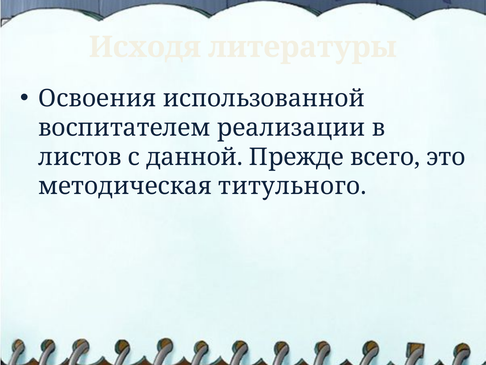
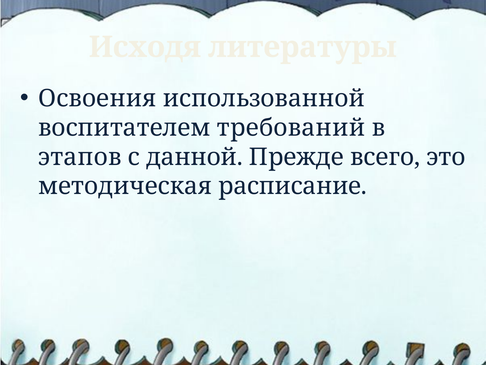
реализации: реализации -> требований
листов: листов -> этапов
титульного: титульного -> расписание
